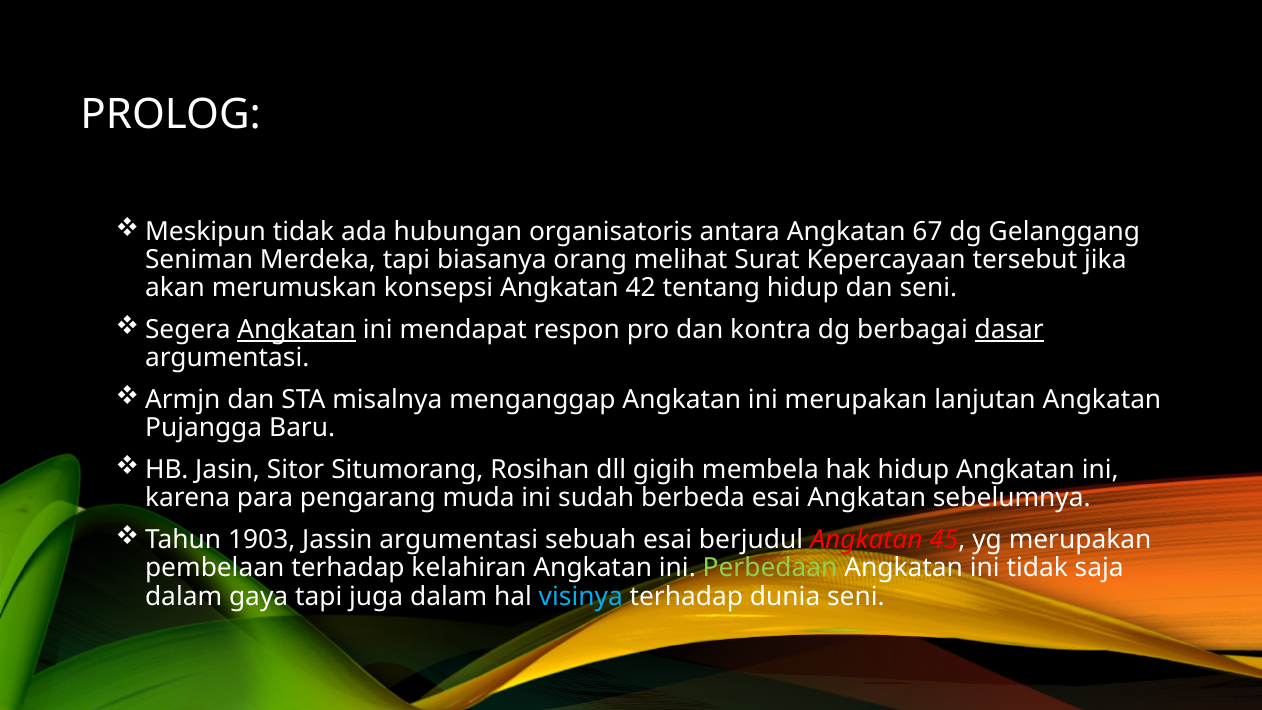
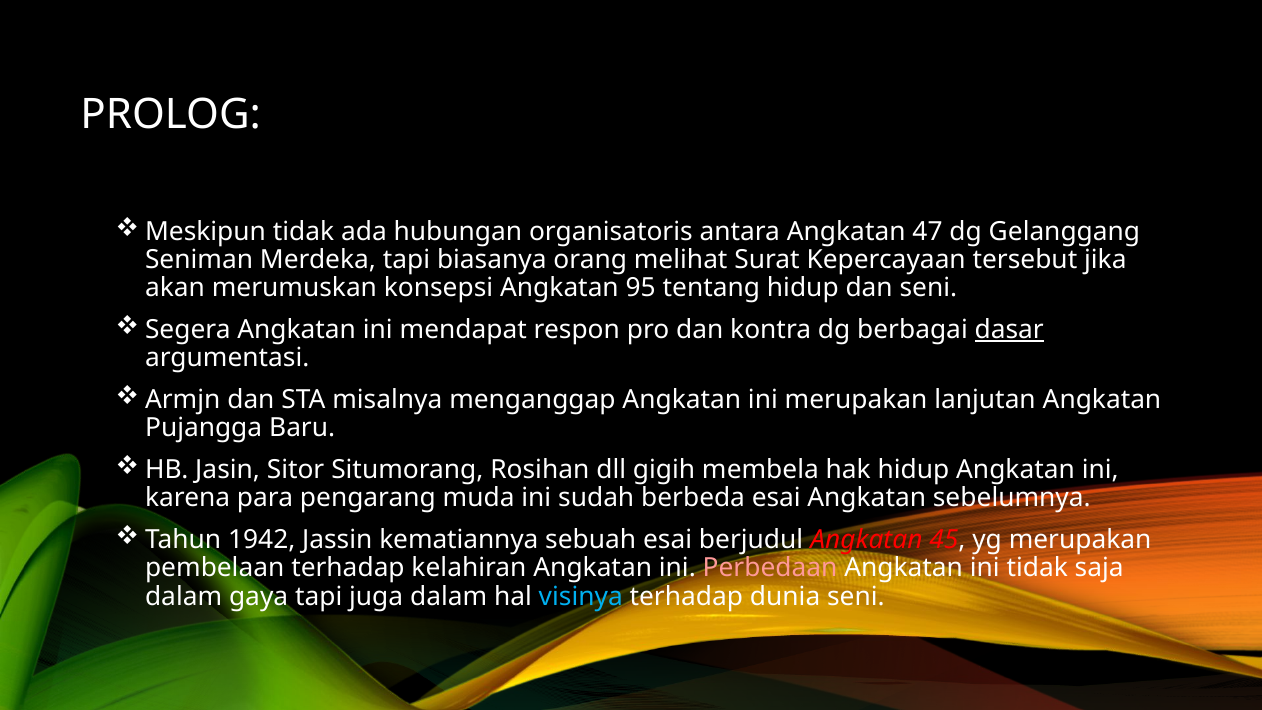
67: 67 -> 47
42: 42 -> 95
Angkatan at (297, 330) underline: present -> none
1903: 1903 -> 1942
Jassin argumentasi: argumentasi -> kematiannya
Perbedaan colour: light green -> pink
